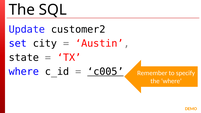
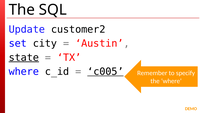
state underline: none -> present
